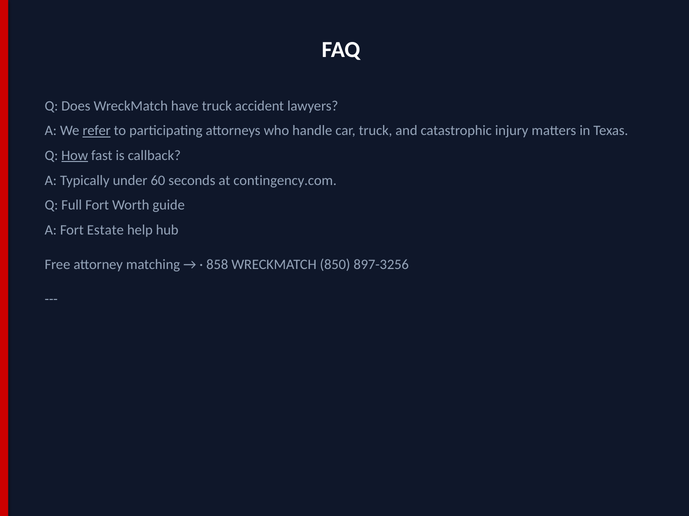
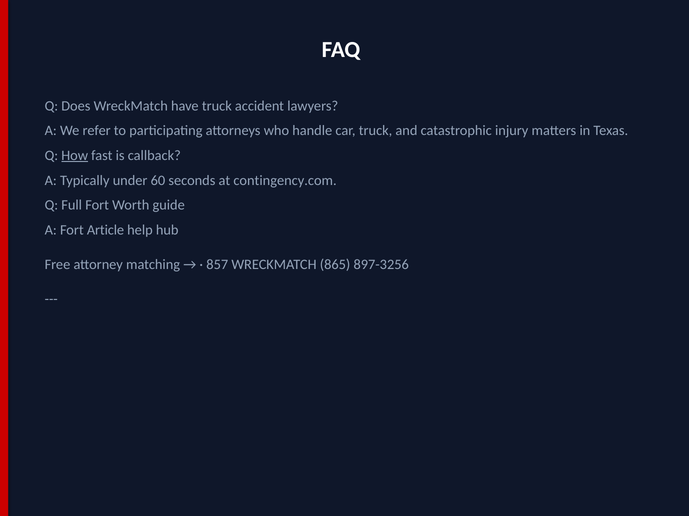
refer underline: present -> none
Estate: Estate -> Article
858: 858 -> 857
850: 850 -> 865
